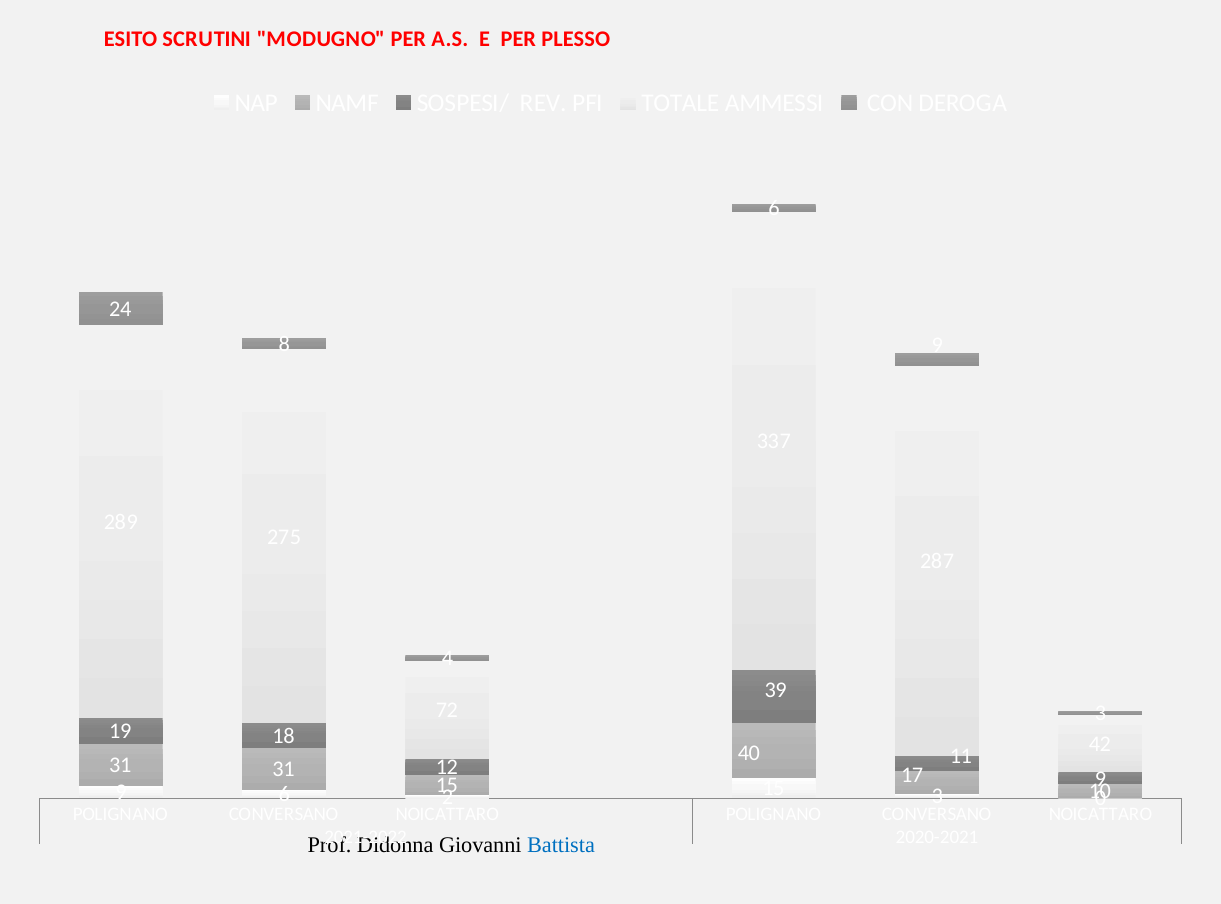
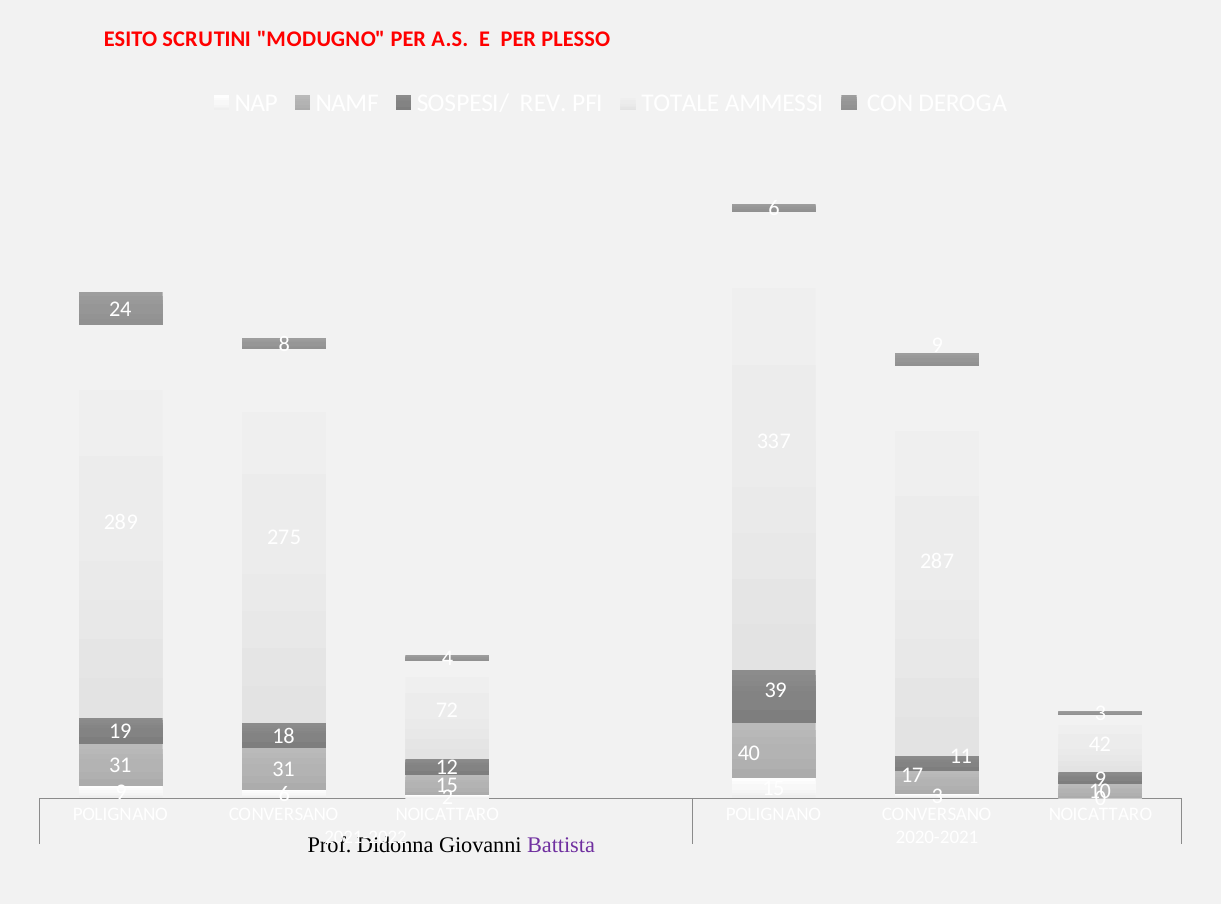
Battista colour: blue -> purple
